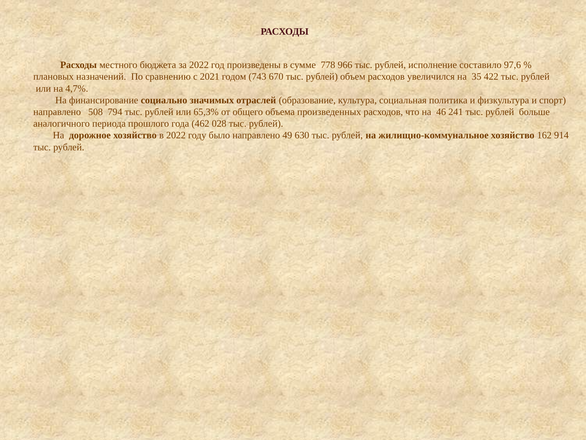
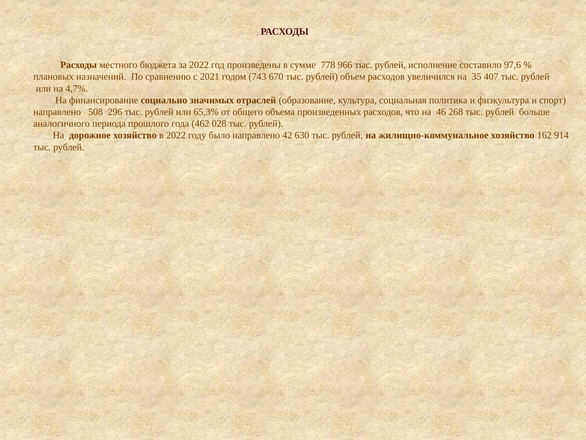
422: 422 -> 407
794: 794 -> 296
241: 241 -> 268
49: 49 -> 42
